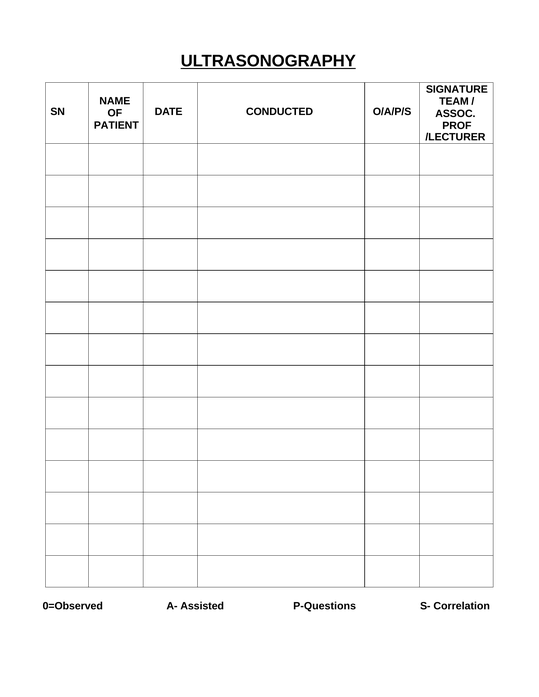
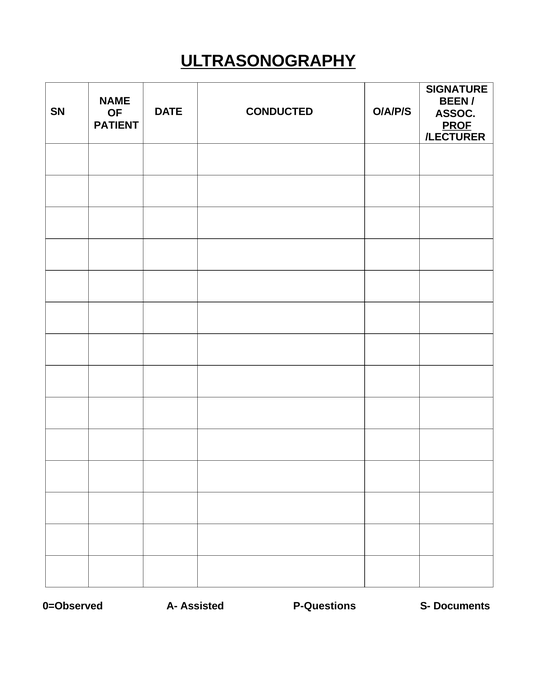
TEAM: TEAM -> BEEN
PROF underline: none -> present
Correlation: Correlation -> Documents
